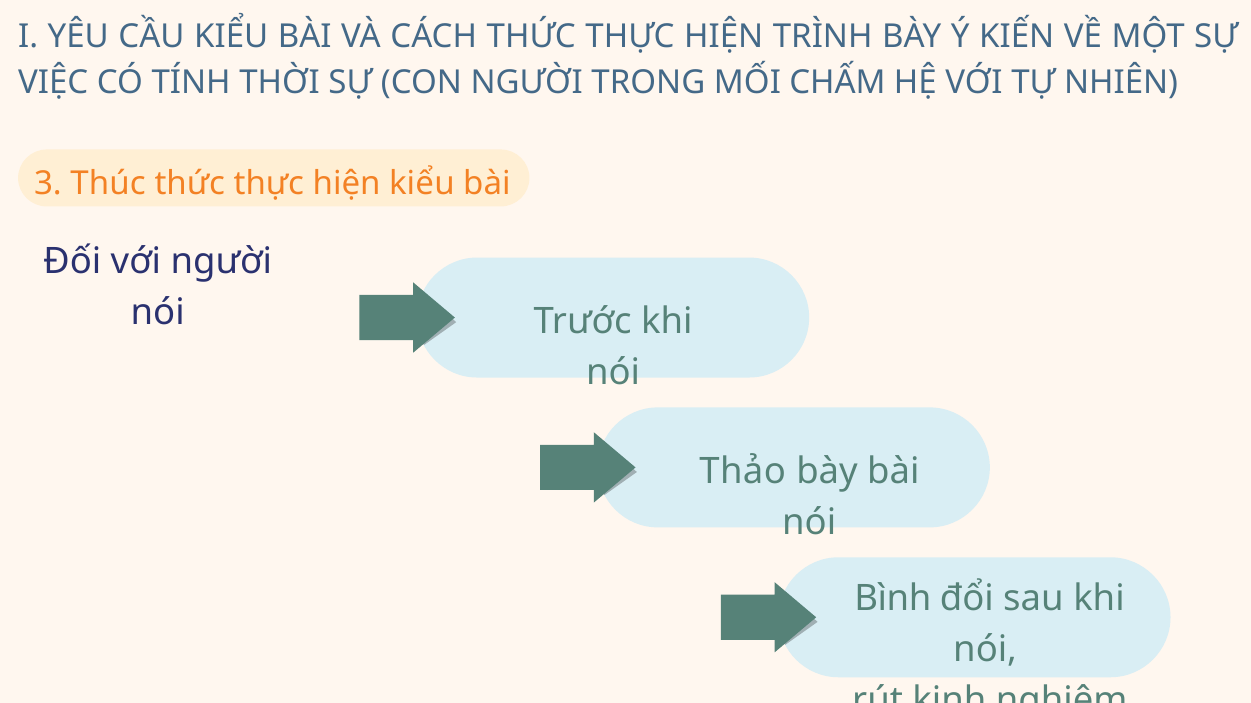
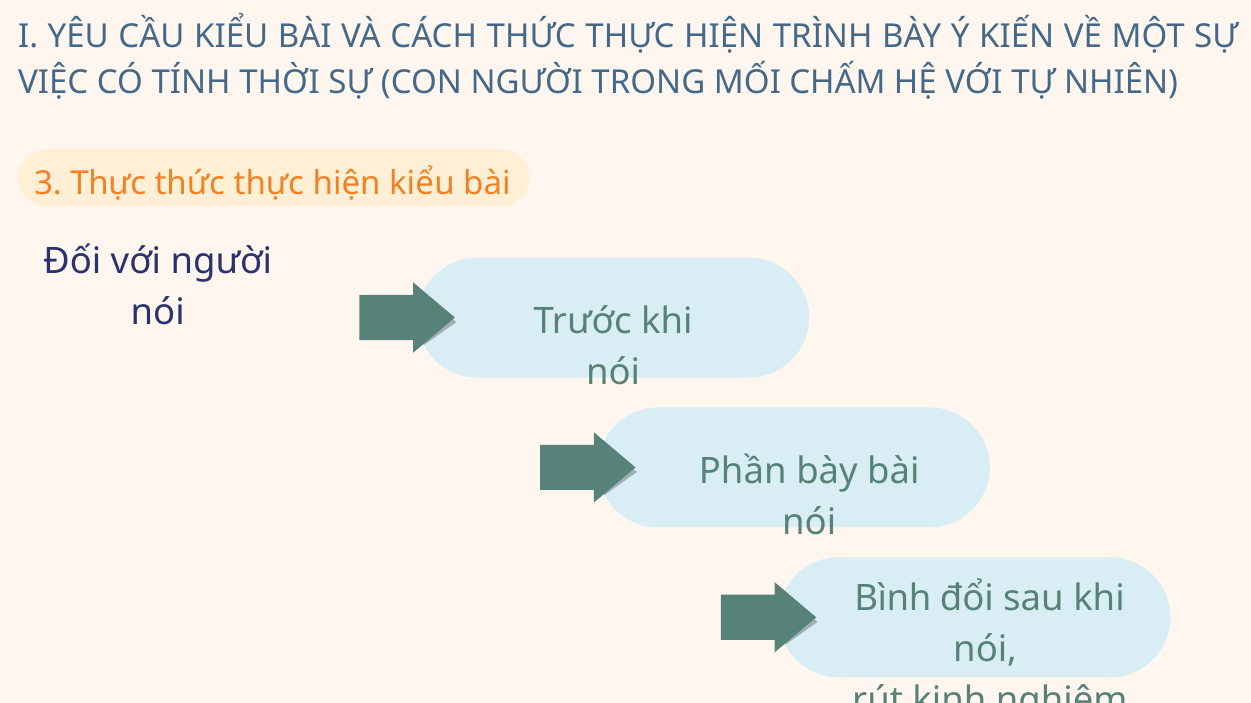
3 Thúc: Thúc -> Thực
Thảo: Thảo -> Phần
